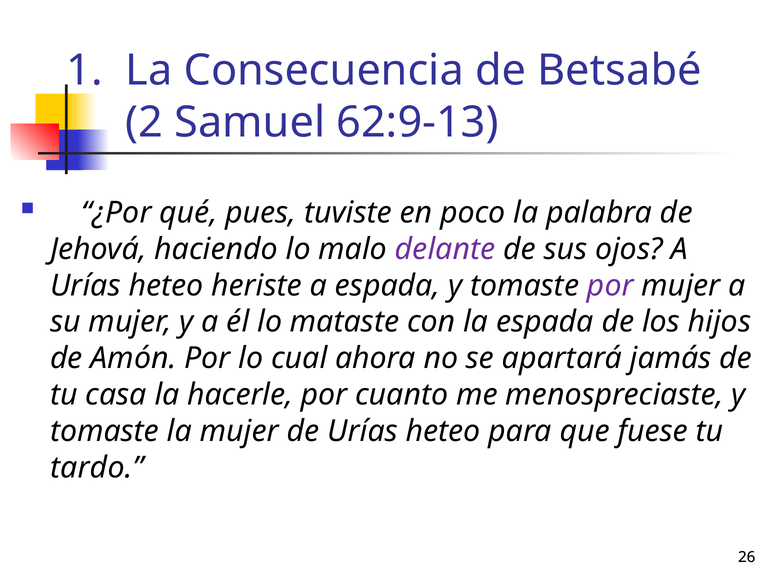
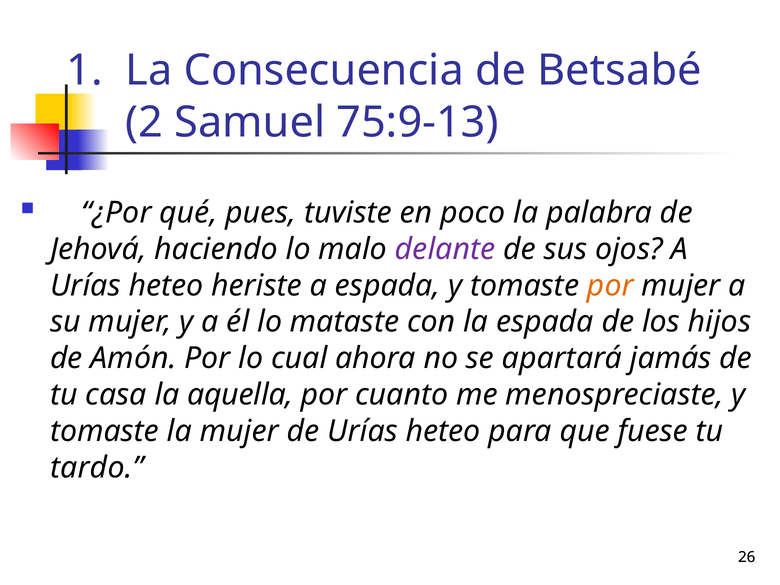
62:9-13: 62:9-13 -> 75:9-13
por at (610, 286) colour: purple -> orange
hacerle: hacerle -> aquella
